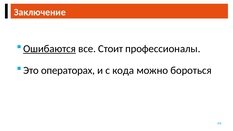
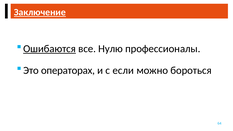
Заключение underline: none -> present
Стоит: Стоит -> Нулю
кода: кода -> если
